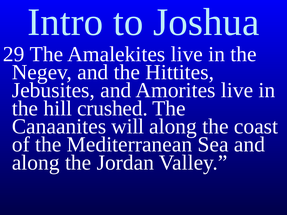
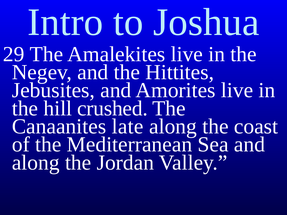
will: will -> late
